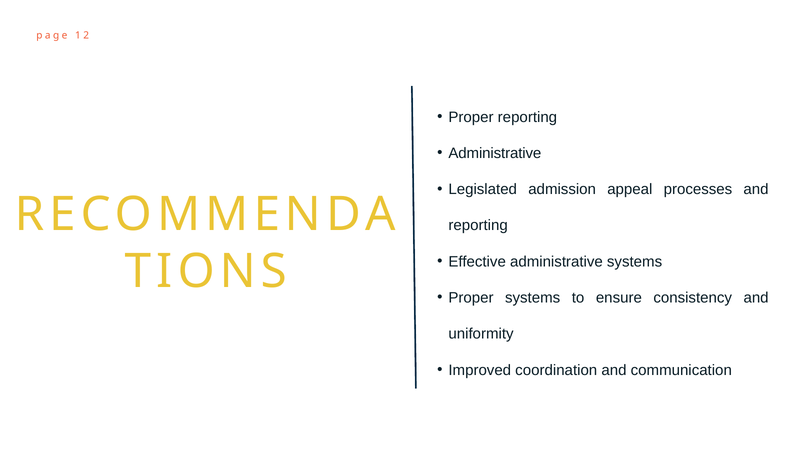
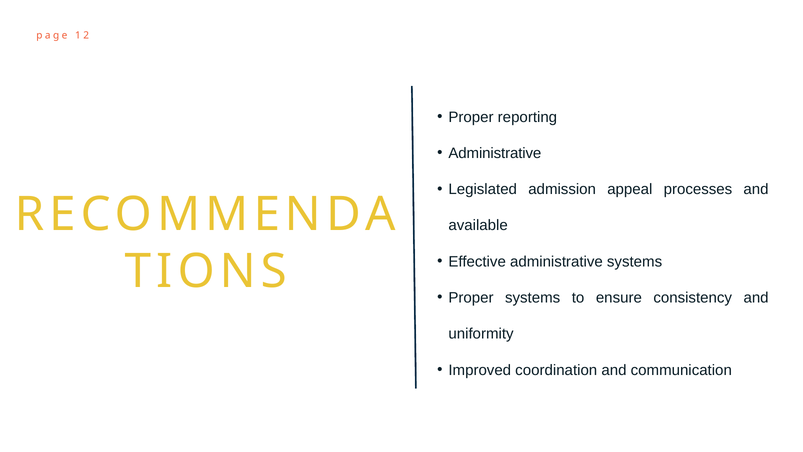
reporting at (478, 225): reporting -> available
